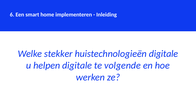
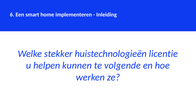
huistechnologieën digitale: digitale -> licentie
helpen digitale: digitale -> kunnen
